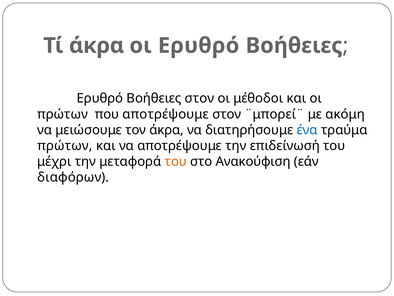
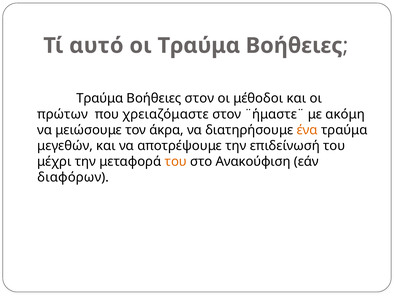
Τί άκρα: άκρα -> αυτό
οι Ερυθρό: Ερυθρό -> Τραύμα
Ερυθρό at (100, 98): Ερυθρό -> Τραύμα
που αποτρέψουμε: αποτρέψουμε -> χρειαζόμαστε
¨μπορεί¨: ¨μπορεί¨ -> ¨ήμαστε¨
ένα colour: blue -> orange
πρώτων at (65, 146): πρώτων -> μεγεθών
